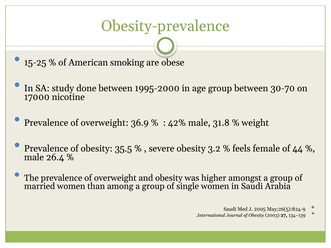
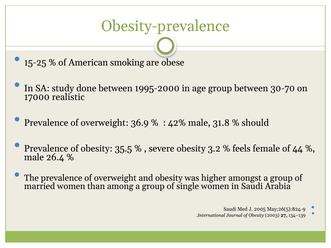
nicotine: nicotine -> realistic
weight: weight -> should
